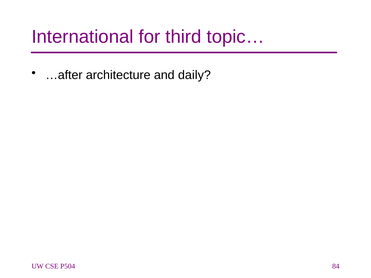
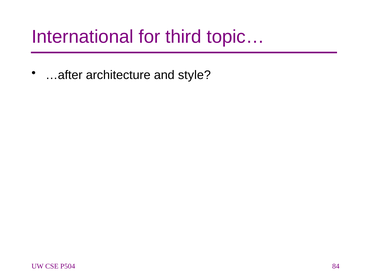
daily: daily -> style
